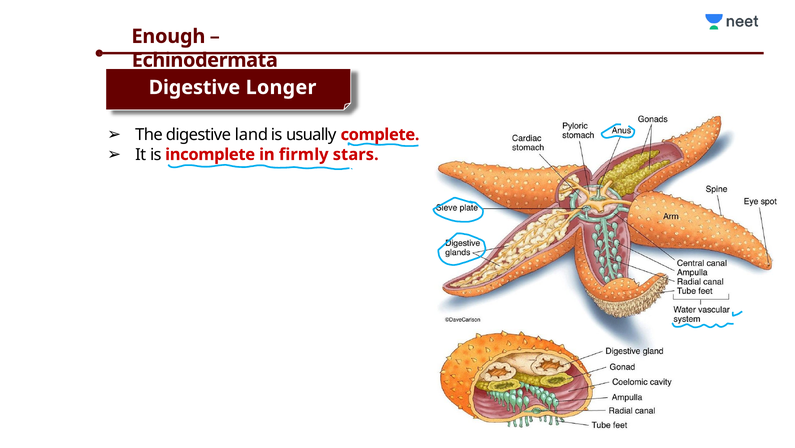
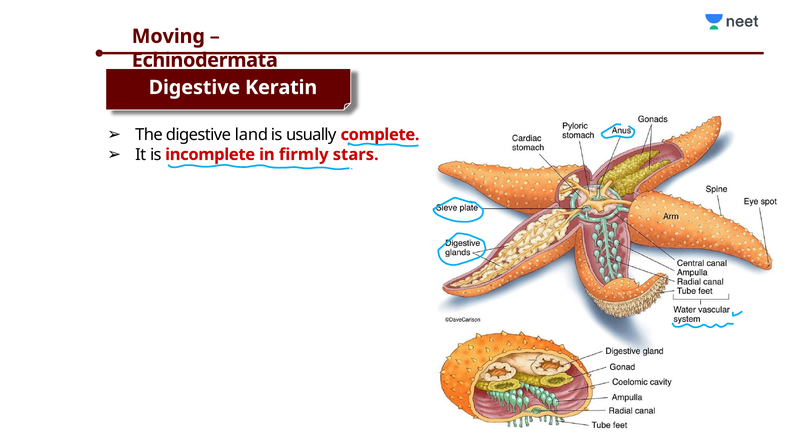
Enough: Enough -> Moving
Longer: Longer -> Keratin
